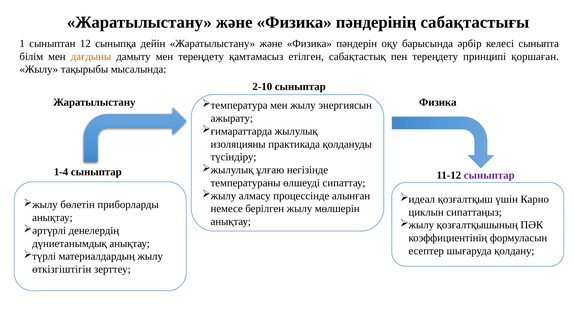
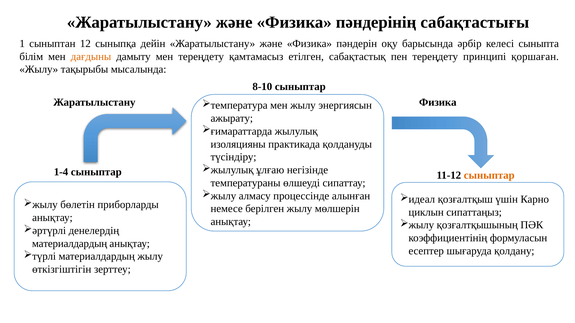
2-10: 2-10 -> 8-10
сыныптар at (489, 175) colour: purple -> orange
дүниетанымдық at (70, 244): дүниетанымдық -> материалдардың
